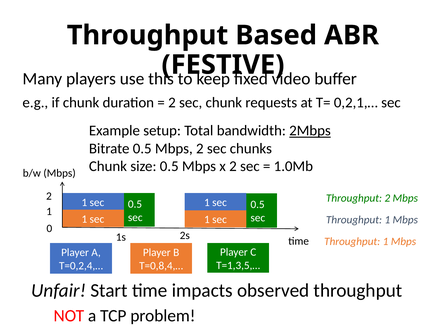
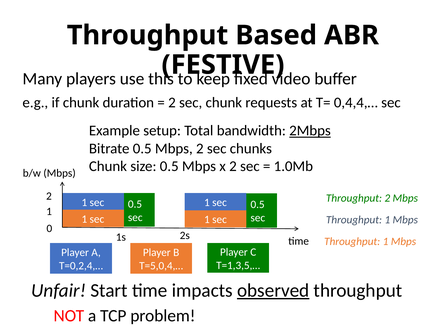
0,2,1,…: 0,2,1,… -> 0,4,4,…
T=0,8,4,…: T=0,8,4,… -> T=5,0,4,…
observed underline: none -> present
